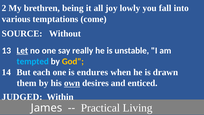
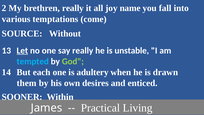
brethren being: being -> really
lowly: lowly -> name
God colour: yellow -> light green
endures: endures -> adultery
own underline: present -> none
JUDGED: JUDGED -> SOONER
